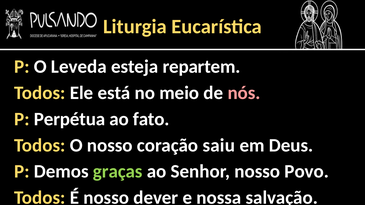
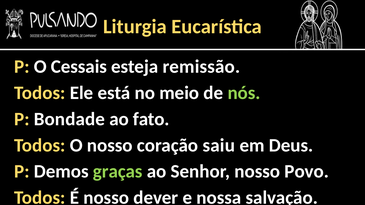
Leveda: Leveda -> Cessais
repartem: repartem -> remissão
nós colour: pink -> light green
Perpétua: Perpétua -> Bondade
